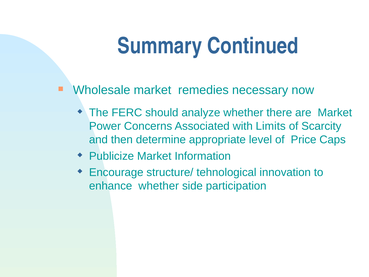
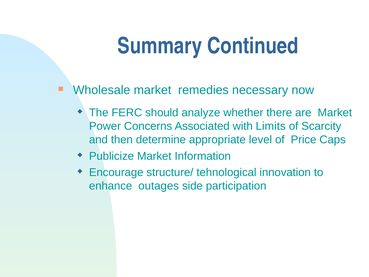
enhance whether: whether -> outages
